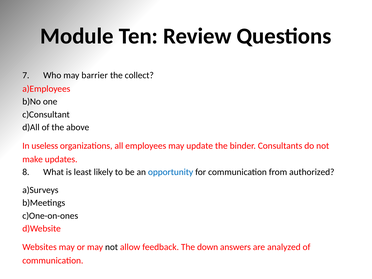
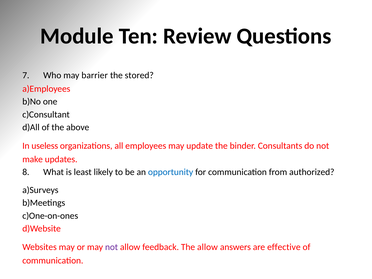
collect: collect -> stored
not at (112, 247) colour: black -> purple
The down: down -> allow
analyzed: analyzed -> effective
